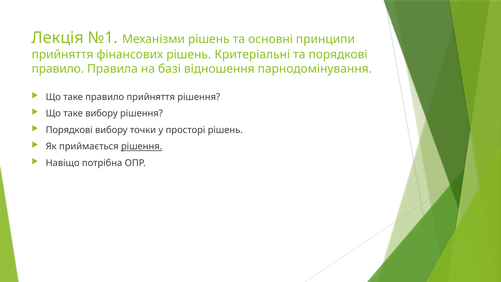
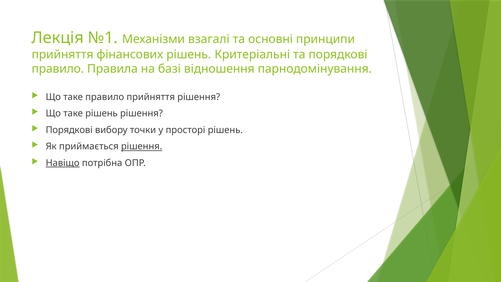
Механізми рішень: рішень -> взагалі
таке вибору: вибору -> рішень
Навіщо underline: none -> present
